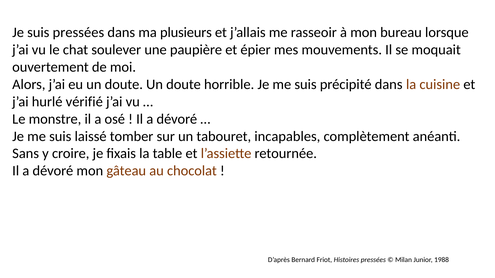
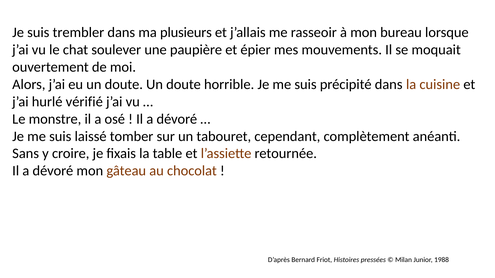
suis pressées: pressées -> trembler
incapables: incapables -> cependant
